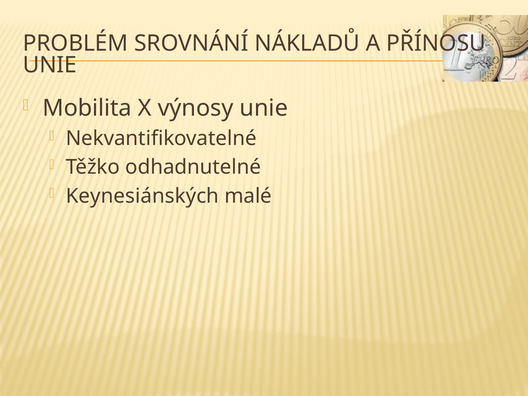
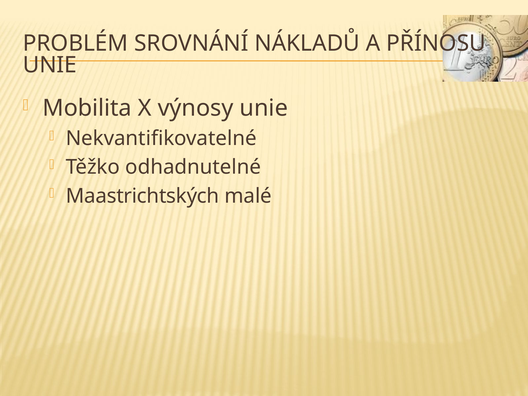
Keynesiánských: Keynesiánských -> Maastrichtských
